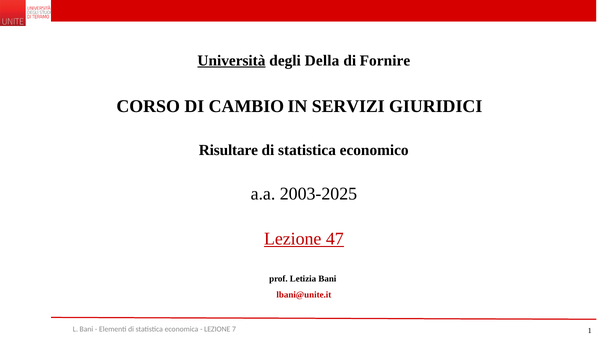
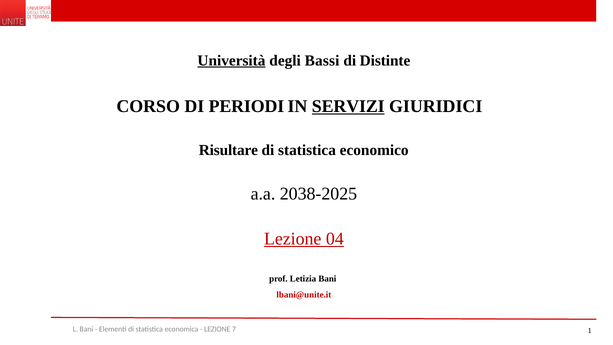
Della: Della -> Bassi
Fornire: Fornire -> Distinte
CAMBIO: CAMBIO -> PERIODI
SERVIZI underline: none -> present
2003-2025: 2003-2025 -> 2038-2025
47: 47 -> 04
